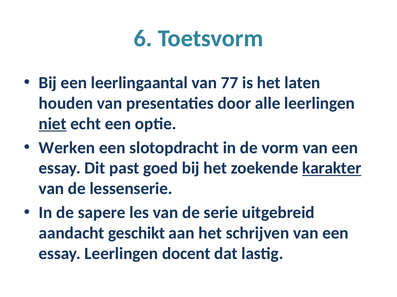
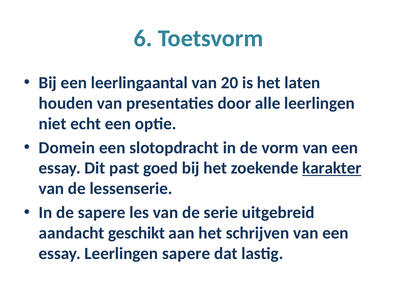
77: 77 -> 20
niet underline: present -> none
Werken: Werken -> Domein
Leerlingen docent: docent -> sapere
